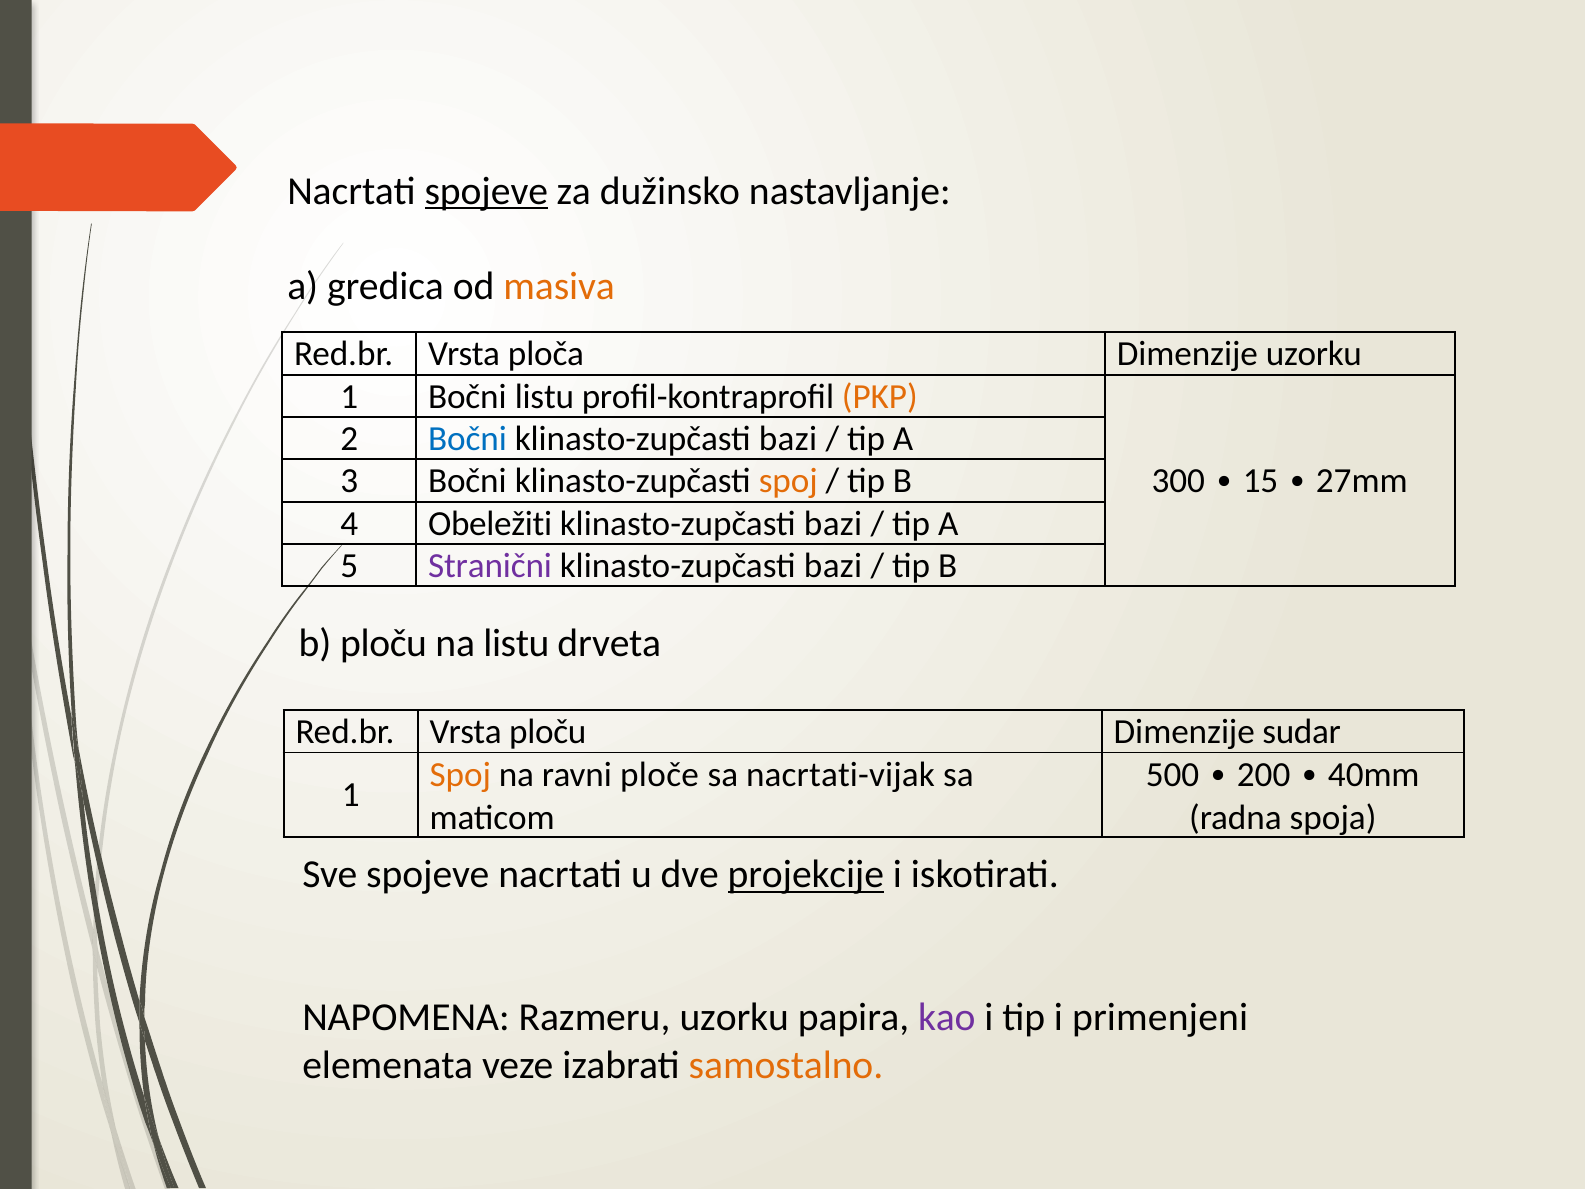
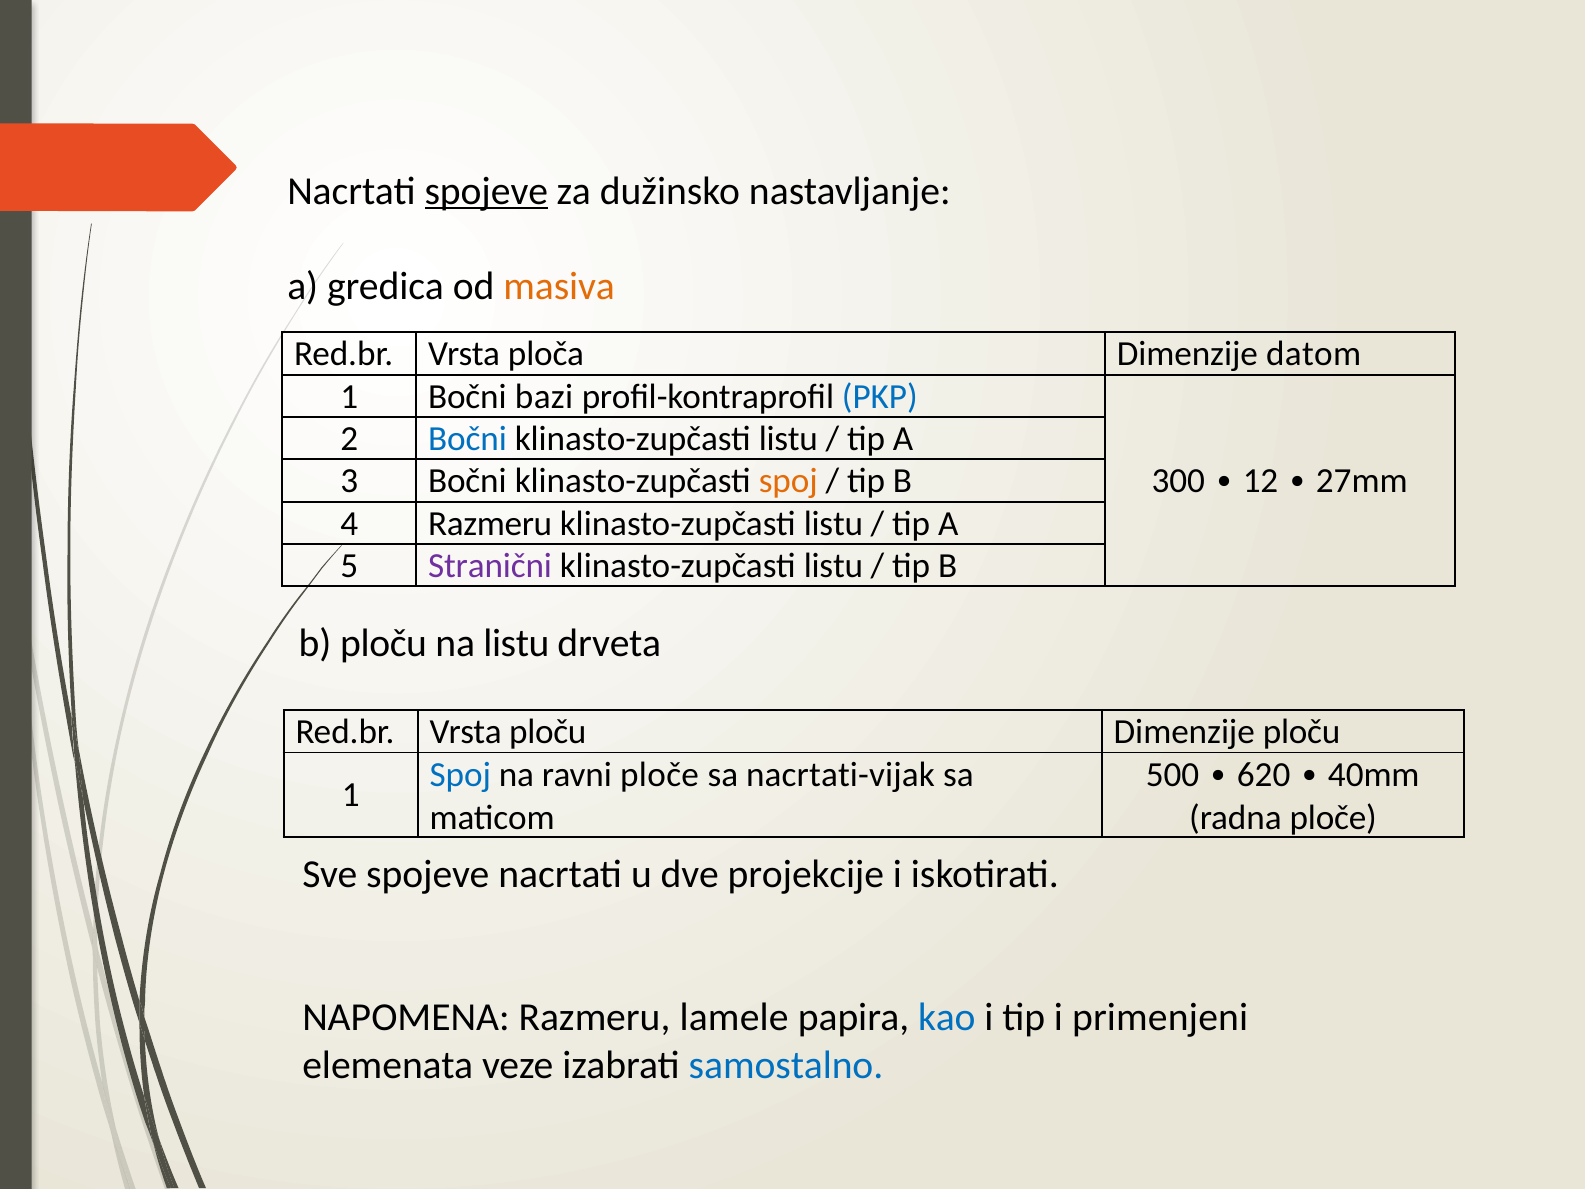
Dimenzije uzorku: uzorku -> datom
Bočni listu: listu -> bazi
PKP colour: orange -> blue
bazi at (788, 439): bazi -> listu
15: 15 -> 12
4 Obeležiti: Obeležiti -> Razmeru
bazi at (833, 523): bazi -> listu
bazi at (833, 566): bazi -> listu
Dimenzije sudar: sudar -> ploču
Spoj at (460, 774) colour: orange -> blue
200: 200 -> 620
radna spoja: spoja -> ploče
projekcije underline: present -> none
Razmeru uzorku: uzorku -> lamele
kao colour: purple -> blue
samostalno colour: orange -> blue
